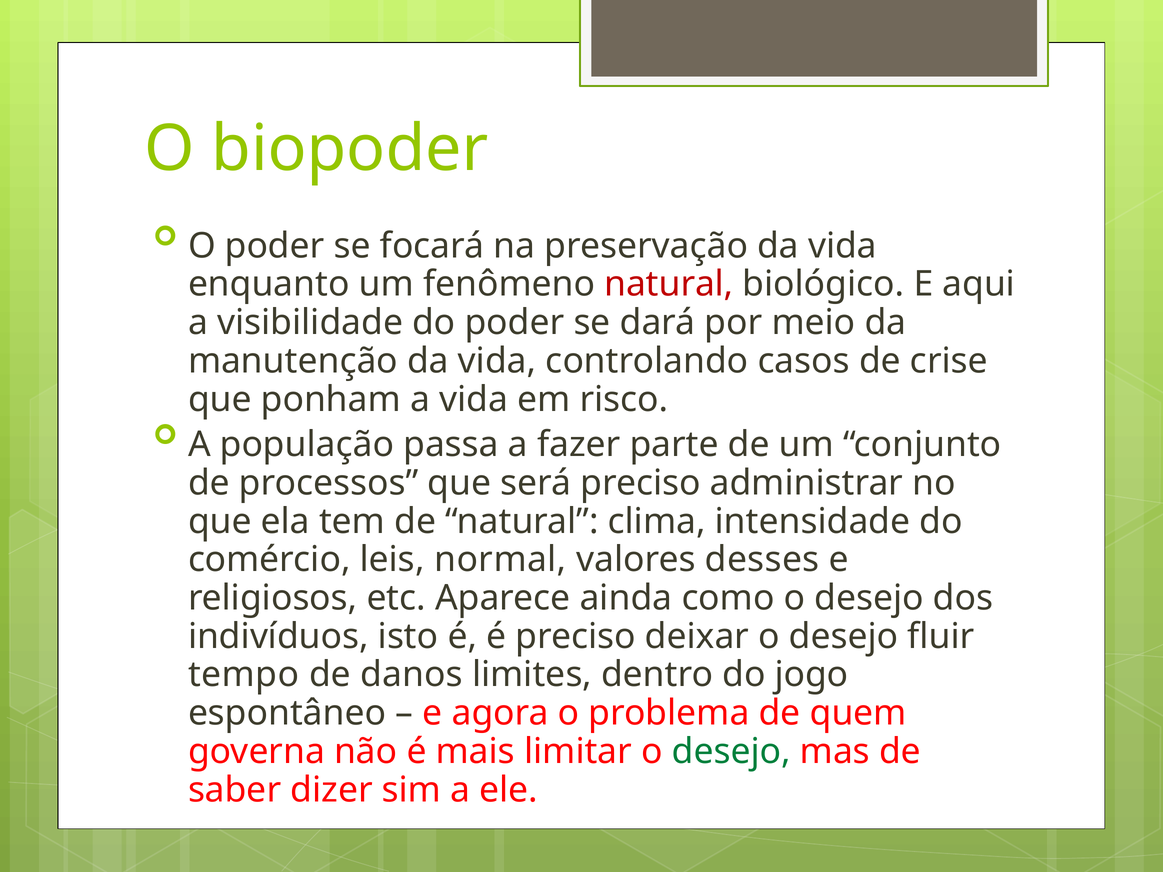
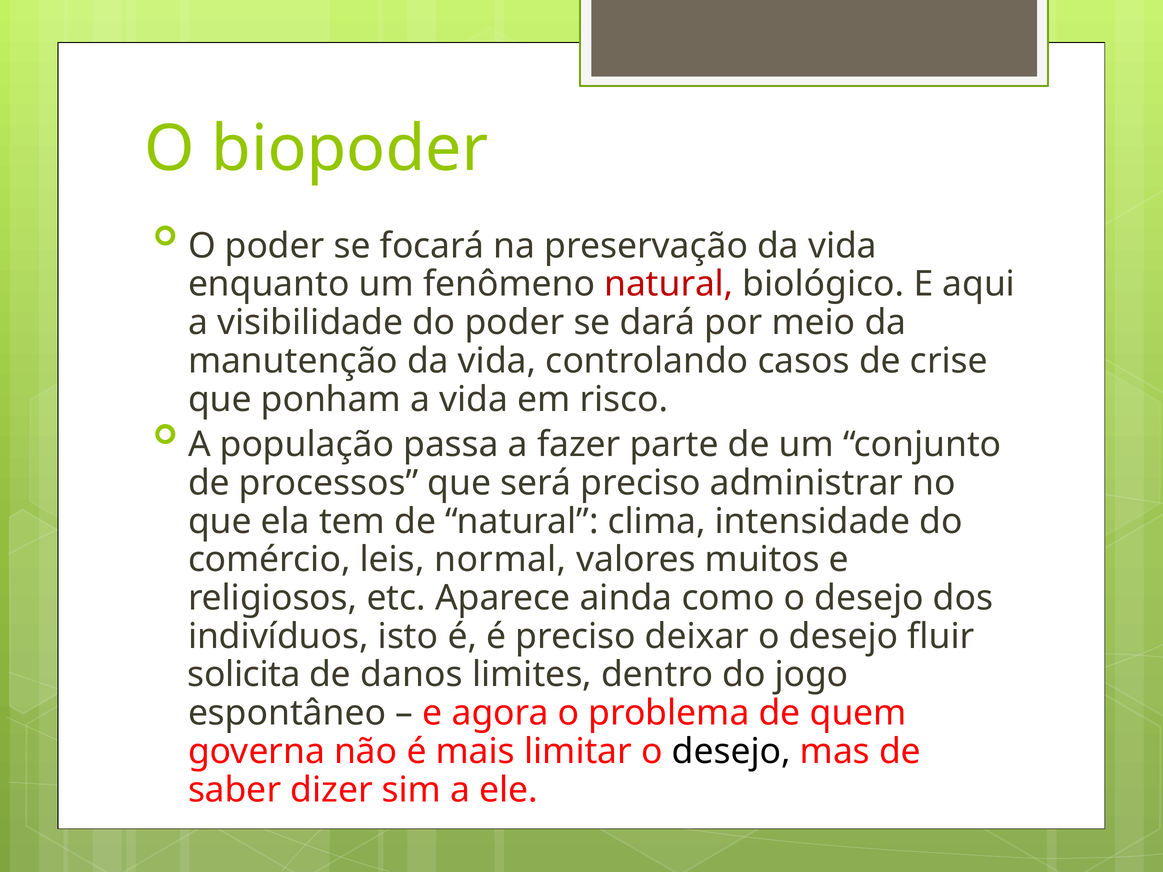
desses: desses -> muitos
tempo: tempo -> solicita
desejo at (731, 752) colour: green -> black
